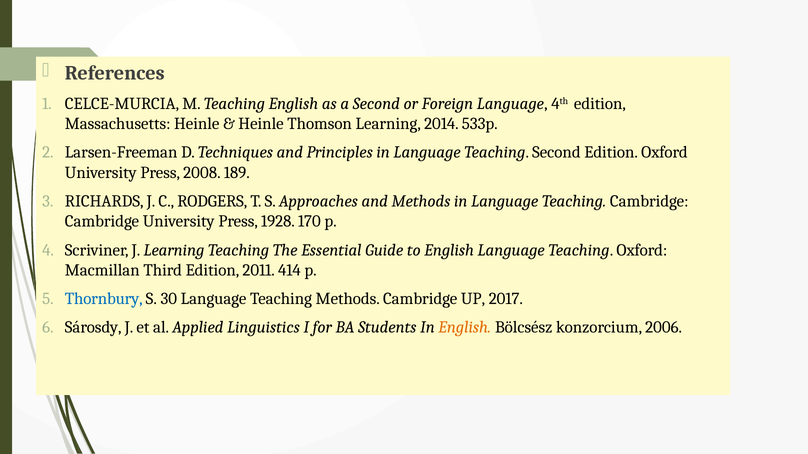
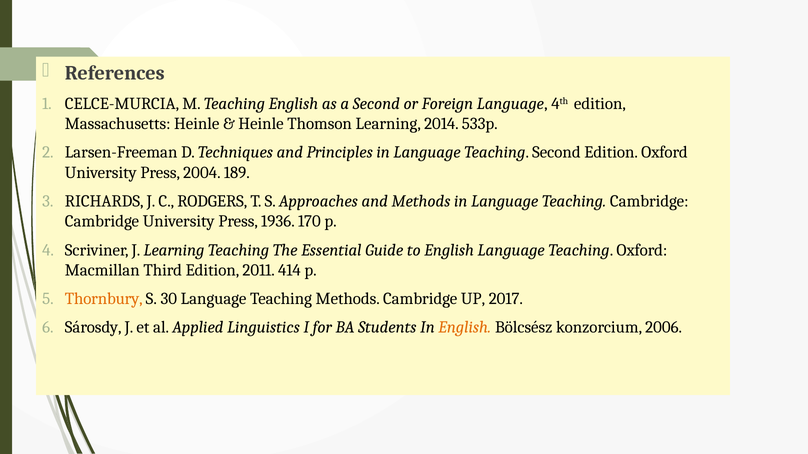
2008: 2008 -> 2004
1928: 1928 -> 1936
Thornbury colour: blue -> orange
